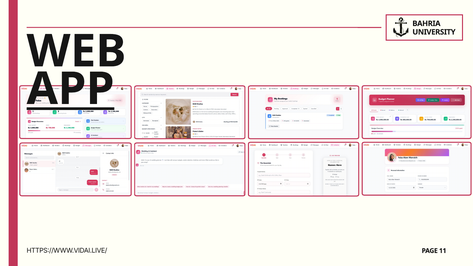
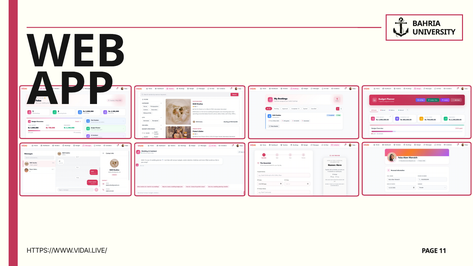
APP underline: present -> none
